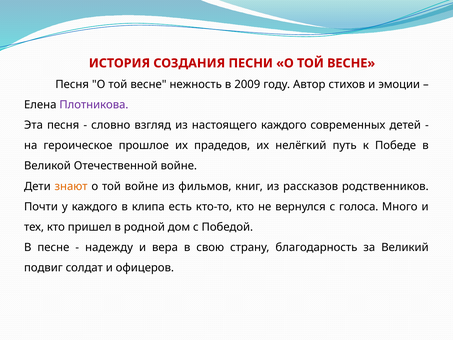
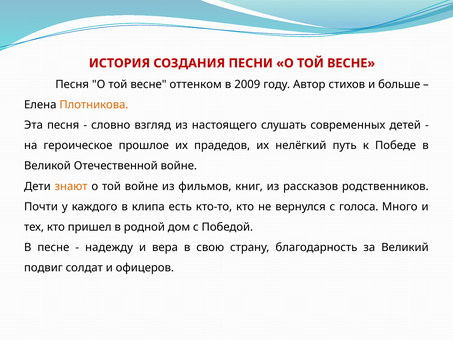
нежность: нежность -> оттенком
эмоции: эмоции -> больше
Плотникова colour: purple -> orange
настоящего каждого: каждого -> слушать
